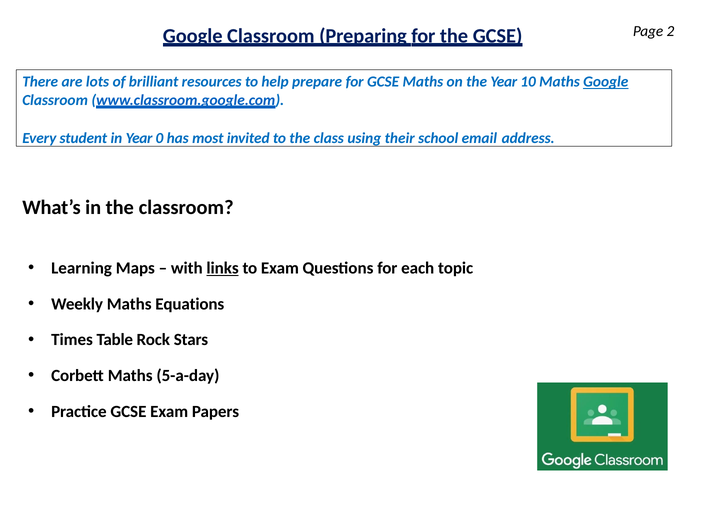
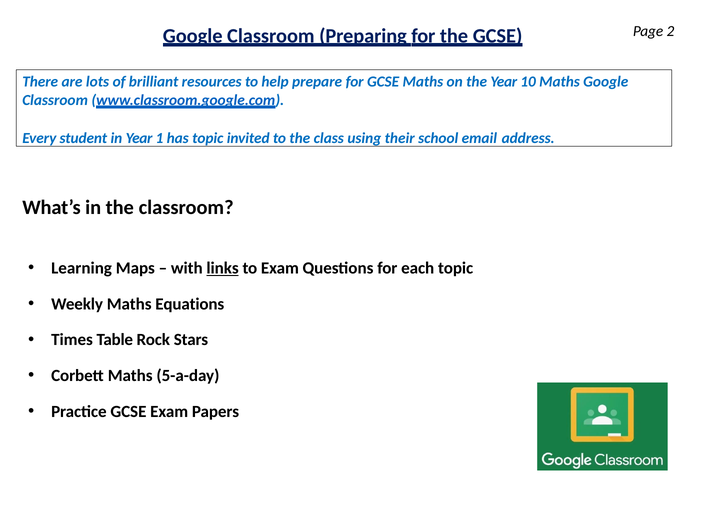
Google at (606, 82) underline: present -> none
0: 0 -> 1
has most: most -> topic
